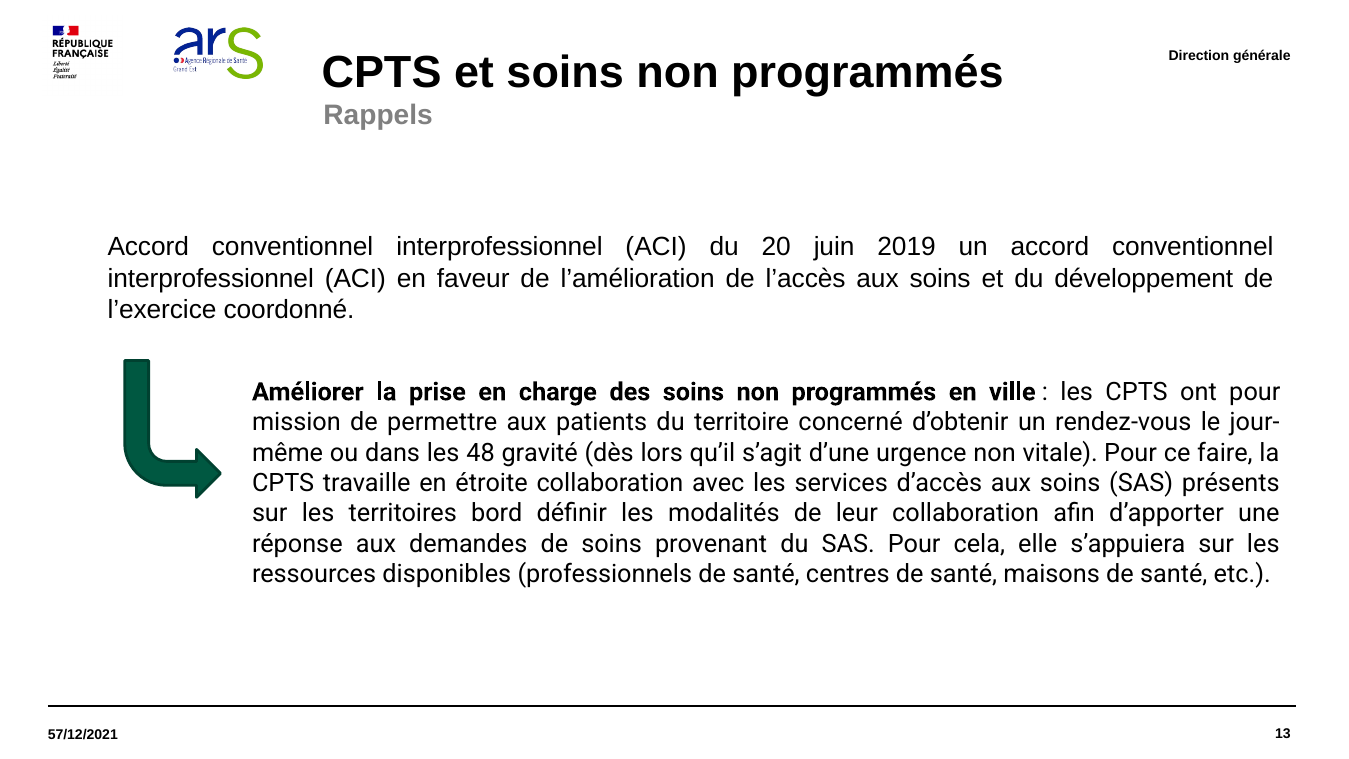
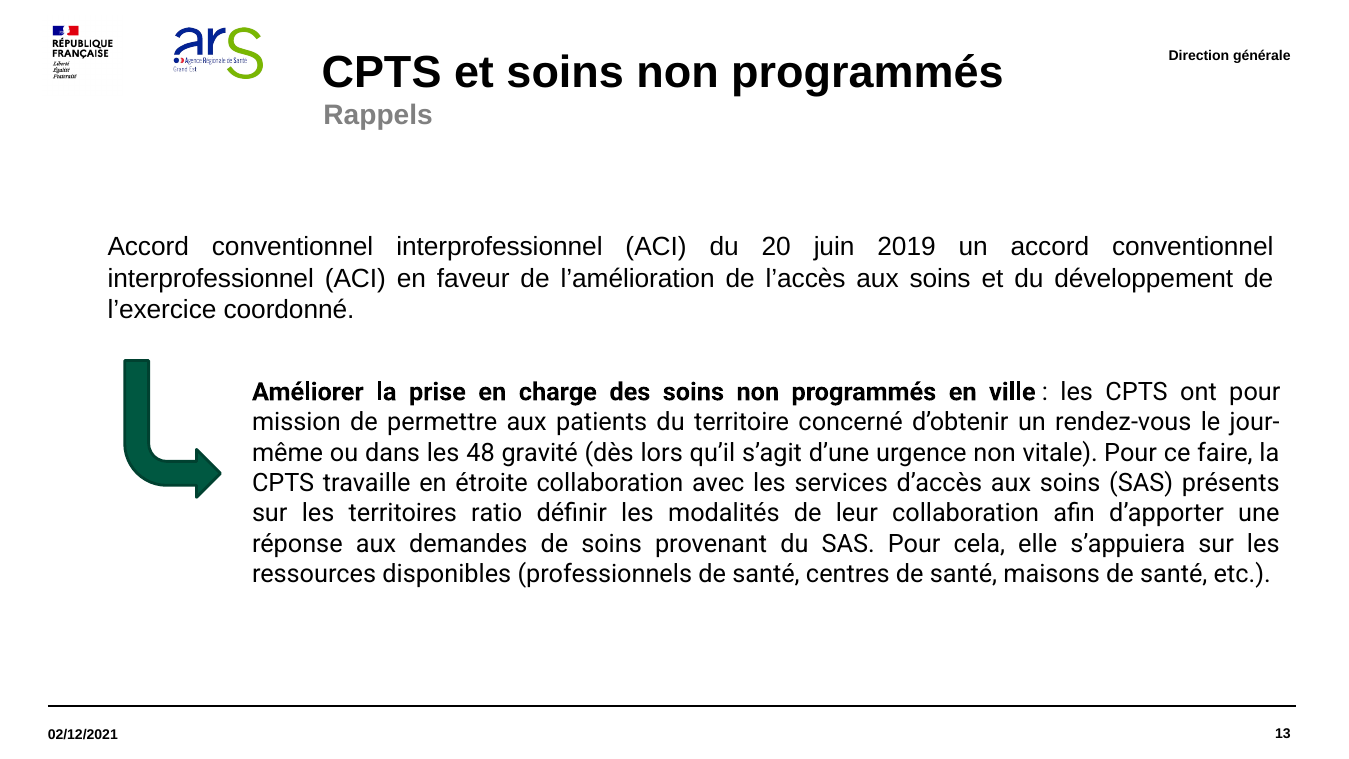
bord: bord -> ratio
57/12/2021: 57/12/2021 -> 02/12/2021
